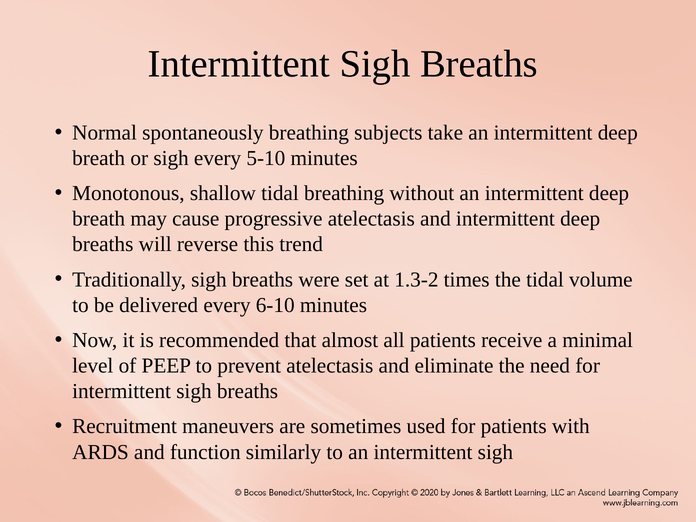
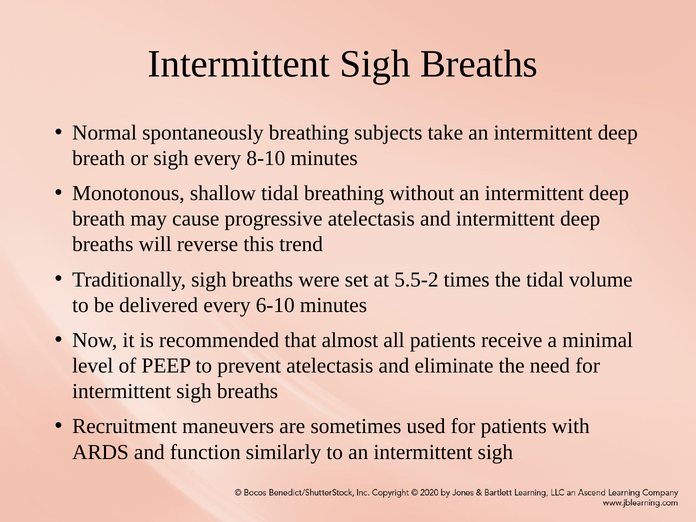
5-10: 5-10 -> 8-10
1.3-2: 1.3-2 -> 5.5-2
